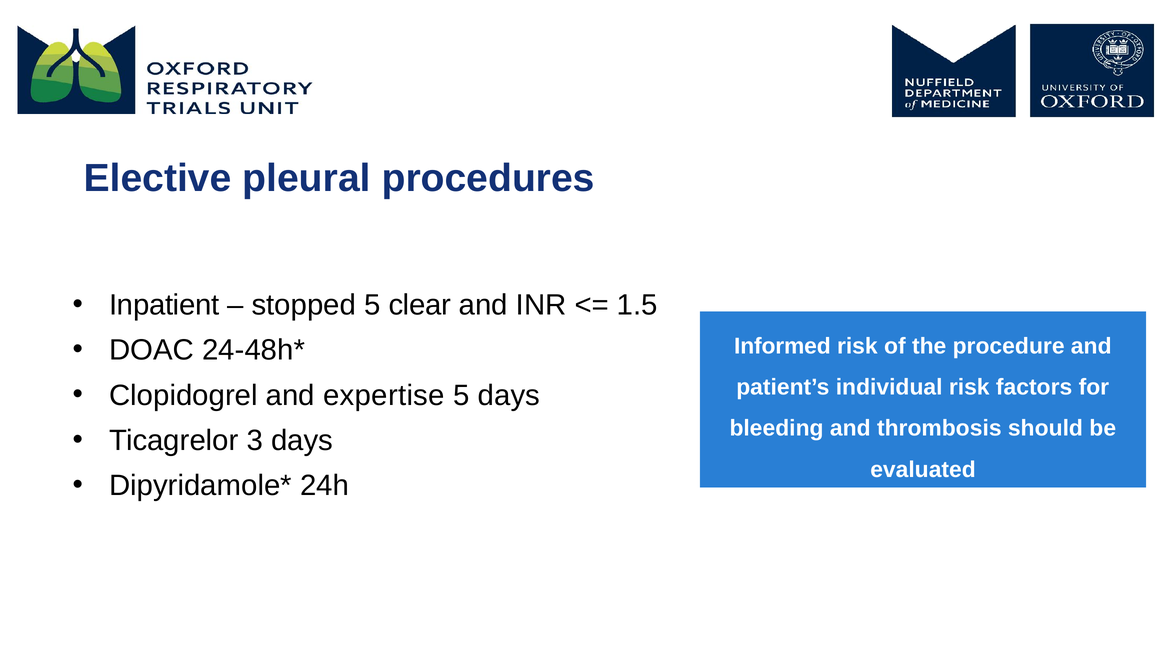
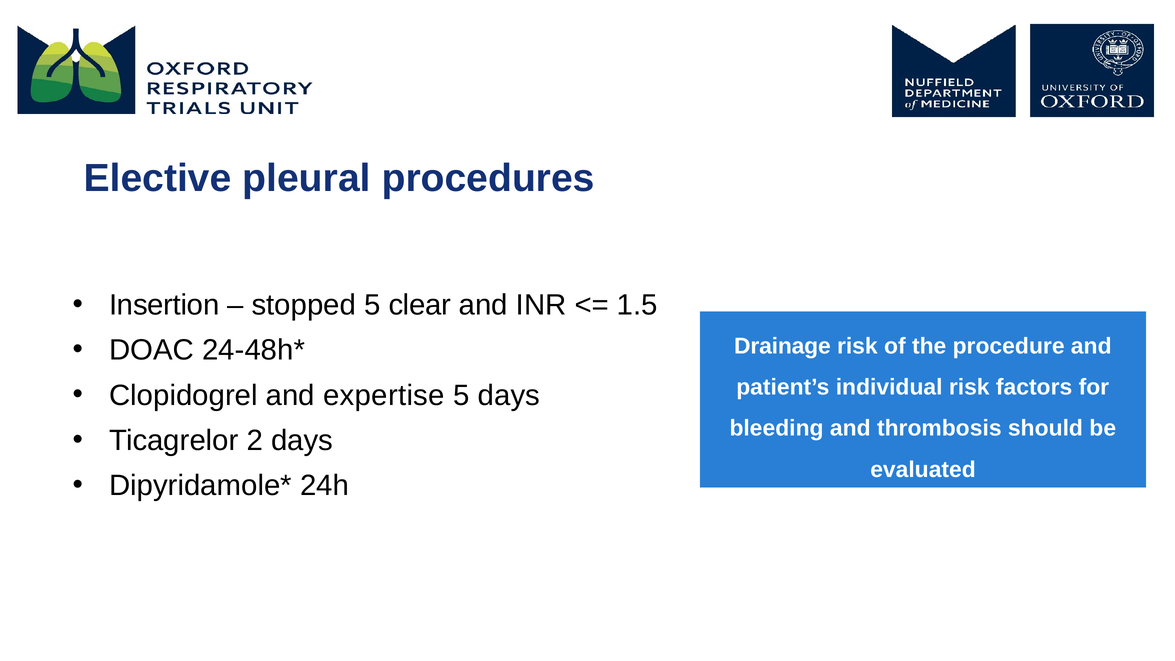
Inpatient: Inpatient -> Insertion
Informed: Informed -> Drainage
3: 3 -> 2
